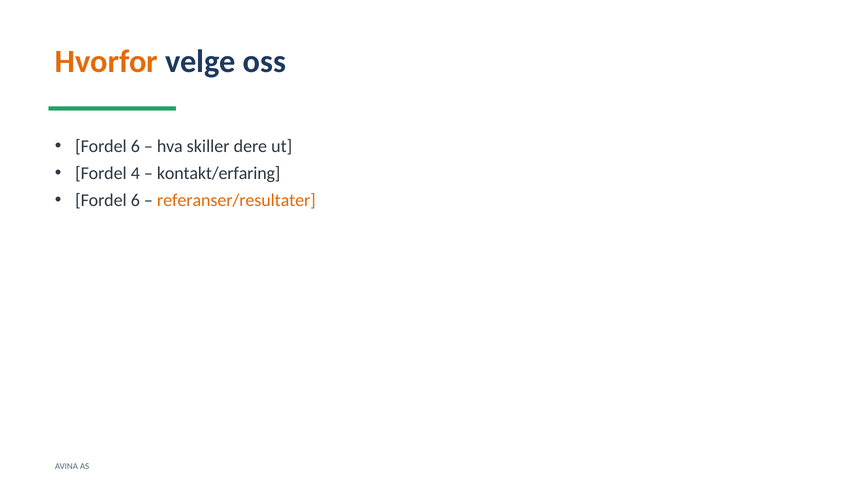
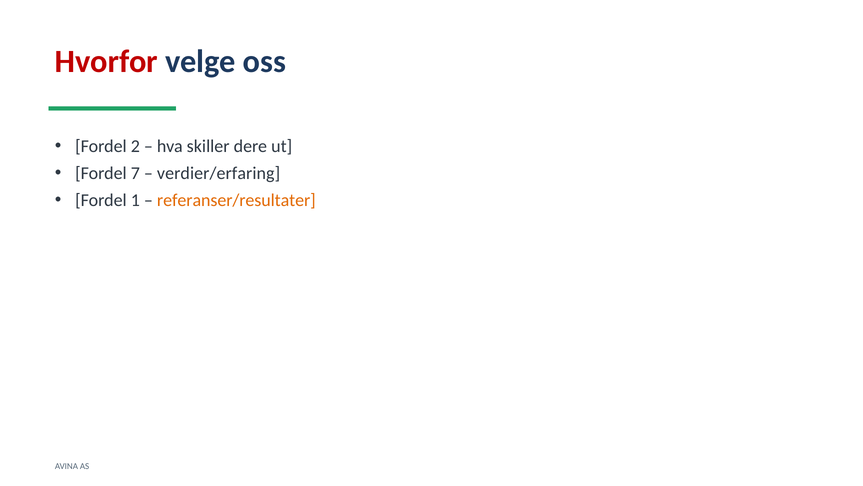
Hvorfor colour: orange -> red
6 at (135, 146): 6 -> 2
4: 4 -> 7
kontakt/erfaring: kontakt/erfaring -> verdier/erfaring
6 at (135, 200): 6 -> 1
